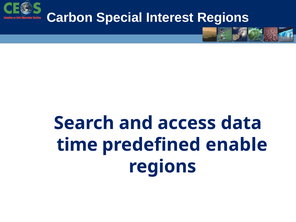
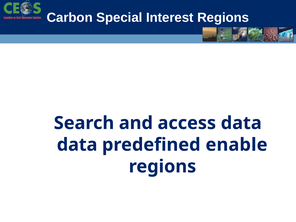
time at (77, 145): time -> data
